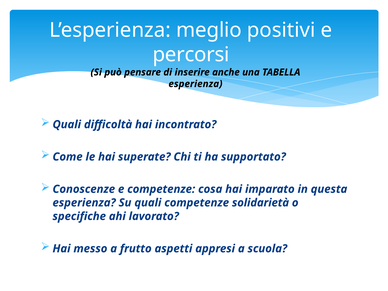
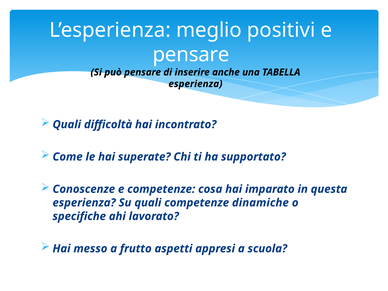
percorsi at (191, 55): percorsi -> pensare
solidarietà: solidarietà -> dinamiche
